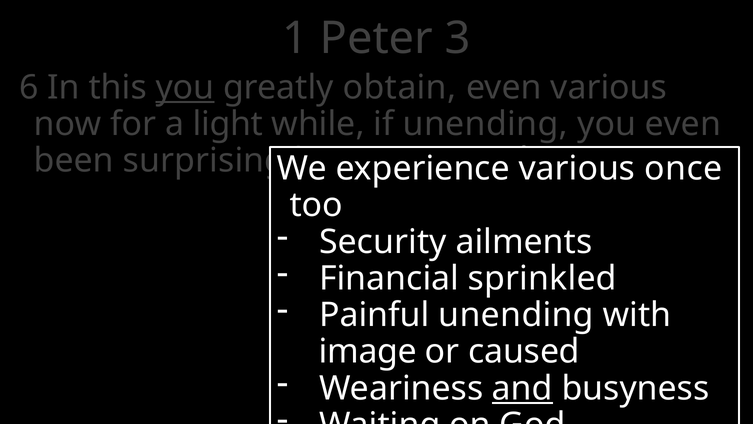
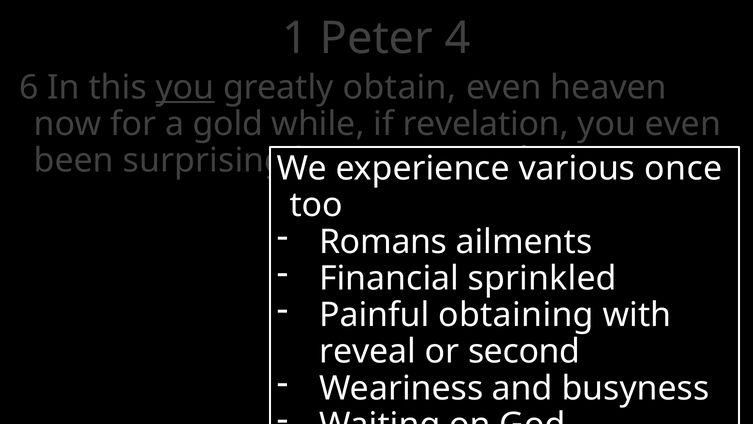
3: 3 -> 4
even various: various -> heaven
light: light -> gold
if unending: unending -> revelation
Security: Security -> Romans
Painful unending: unending -> obtaining
image: image -> reveal
caused: caused -> second
and underline: present -> none
